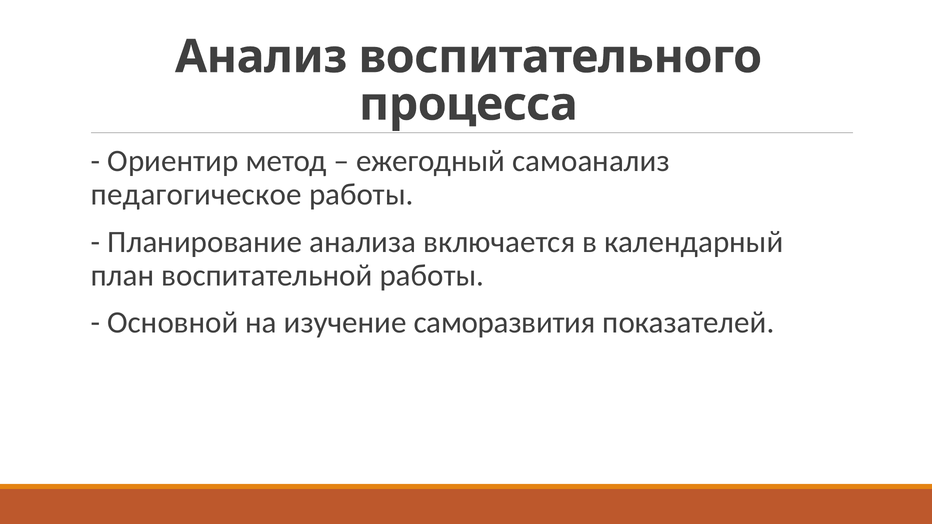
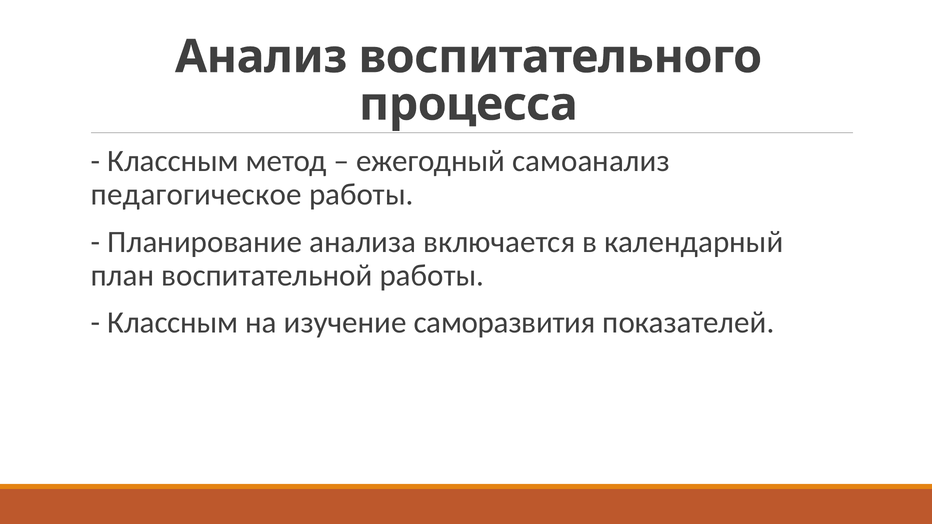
Ориентир at (173, 161): Ориентир -> Классным
Основной at (173, 323): Основной -> Классным
